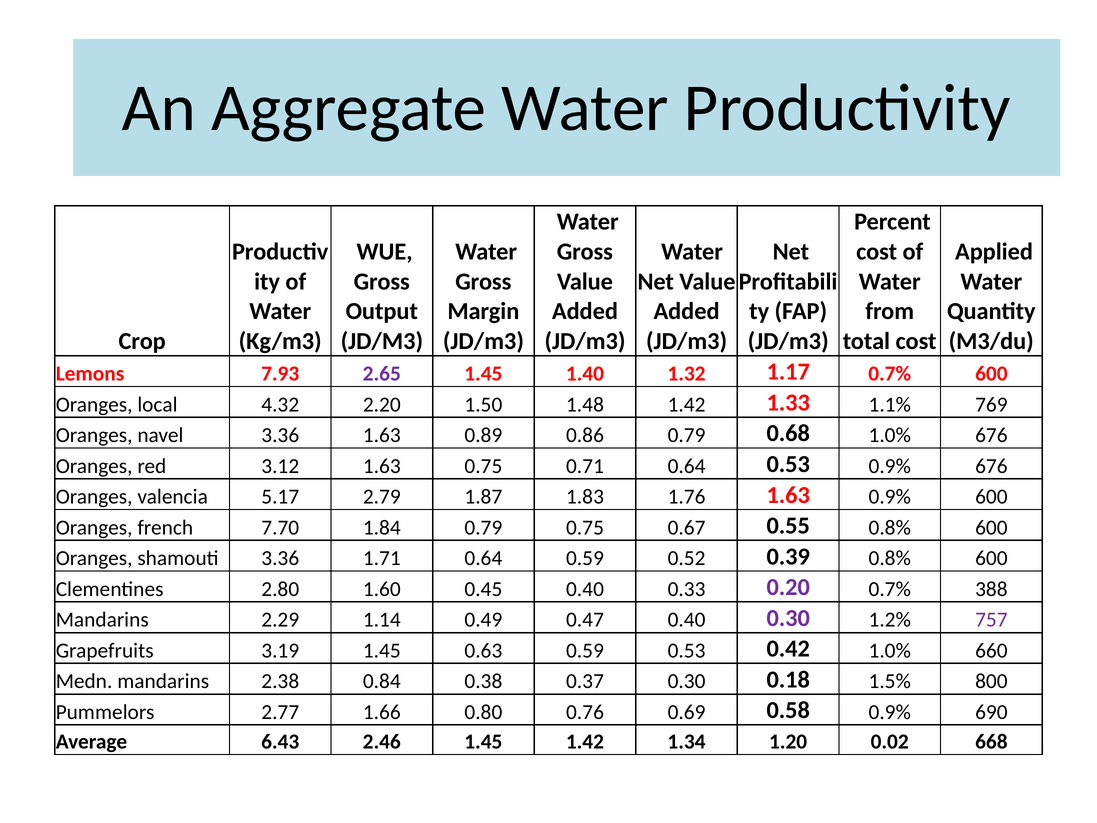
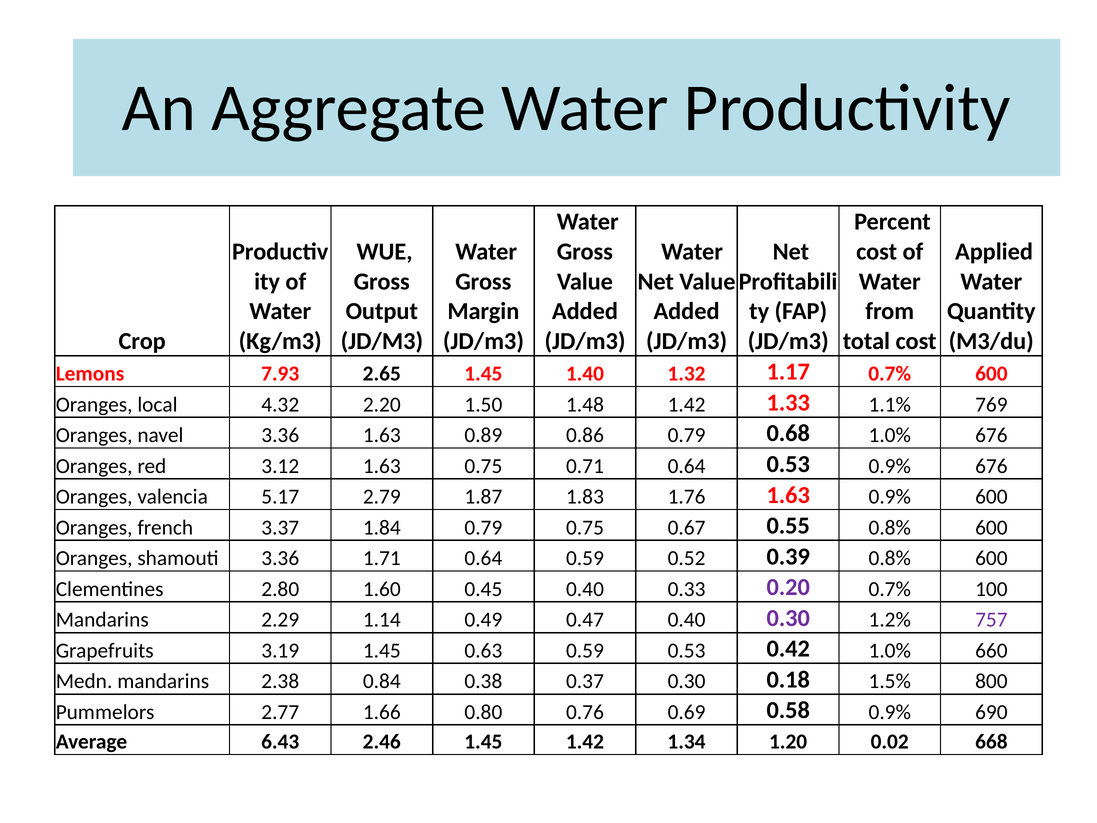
2.65 colour: purple -> black
7.70: 7.70 -> 3.37
388: 388 -> 100
